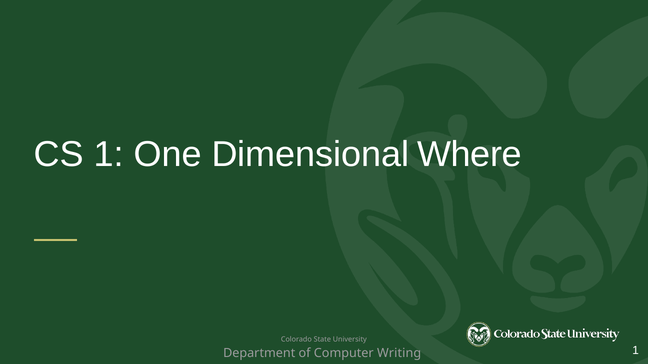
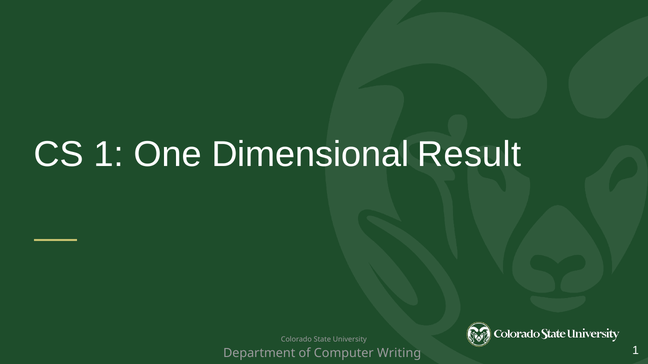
Where: Where -> Result
